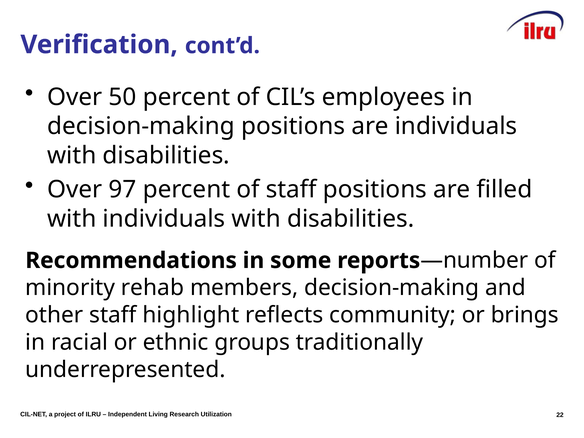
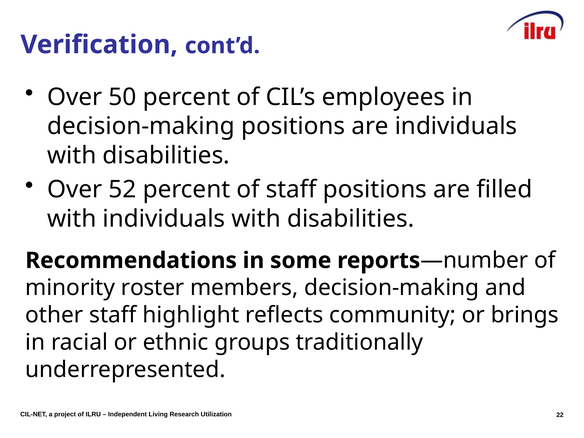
97: 97 -> 52
rehab: rehab -> roster
